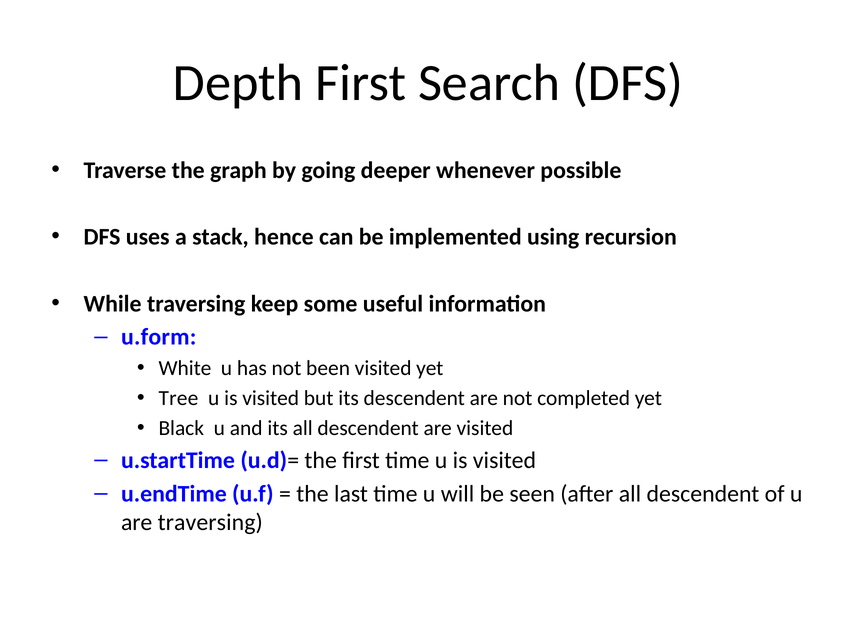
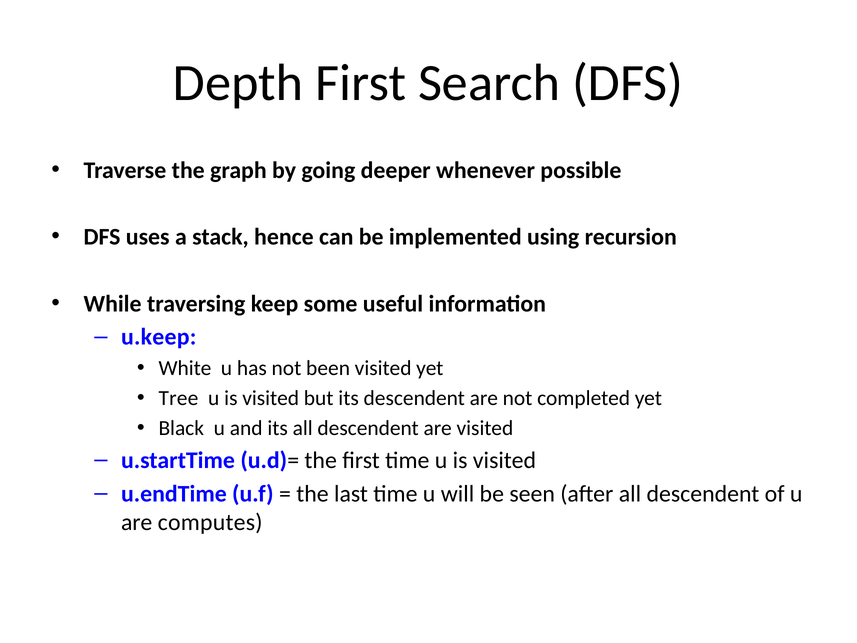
u.form: u.form -> u.keep
are traversing: traversing -> computes
